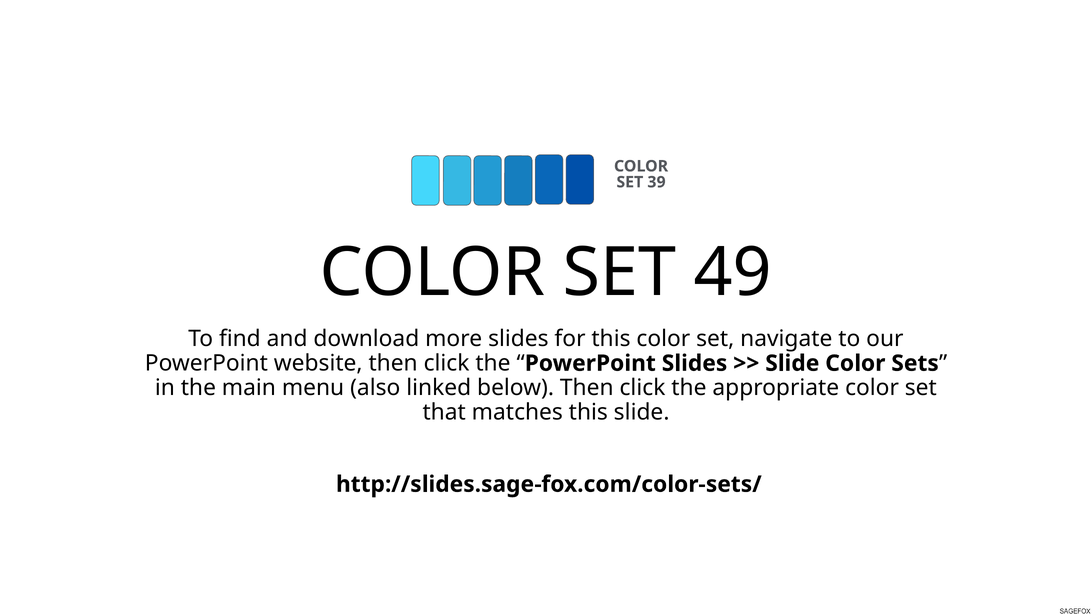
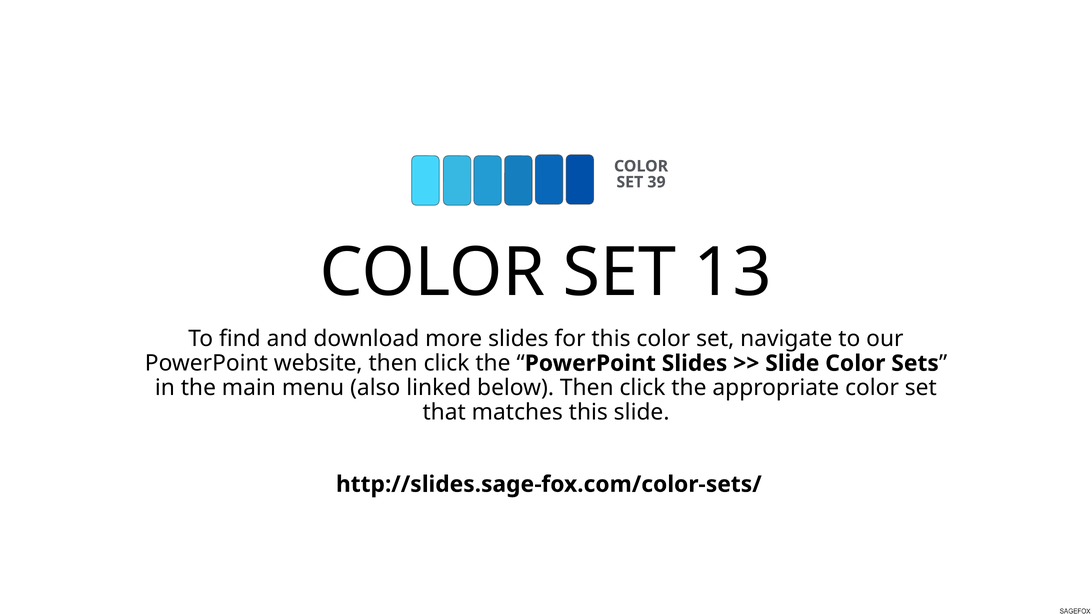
49: 49 -> 13
